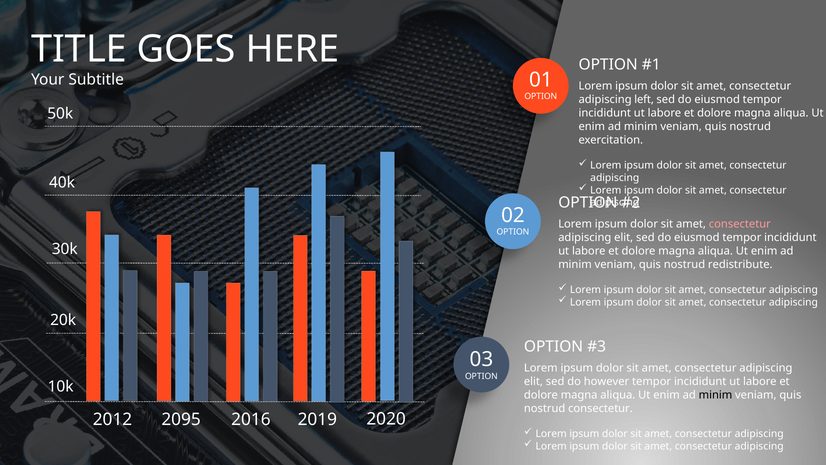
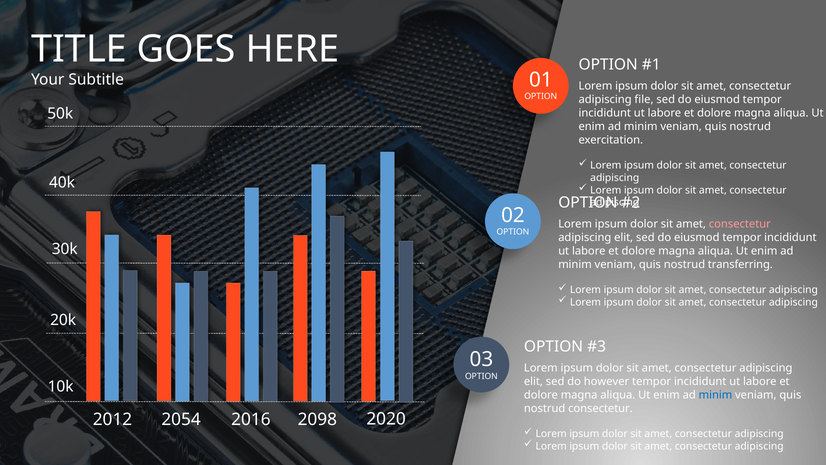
left: left -> file
redistribute: redistribute -> transferring
minim at (715, 395) colour: black -> blue
2095: 2095 -> 2054
2019: 2019 -> 2098
